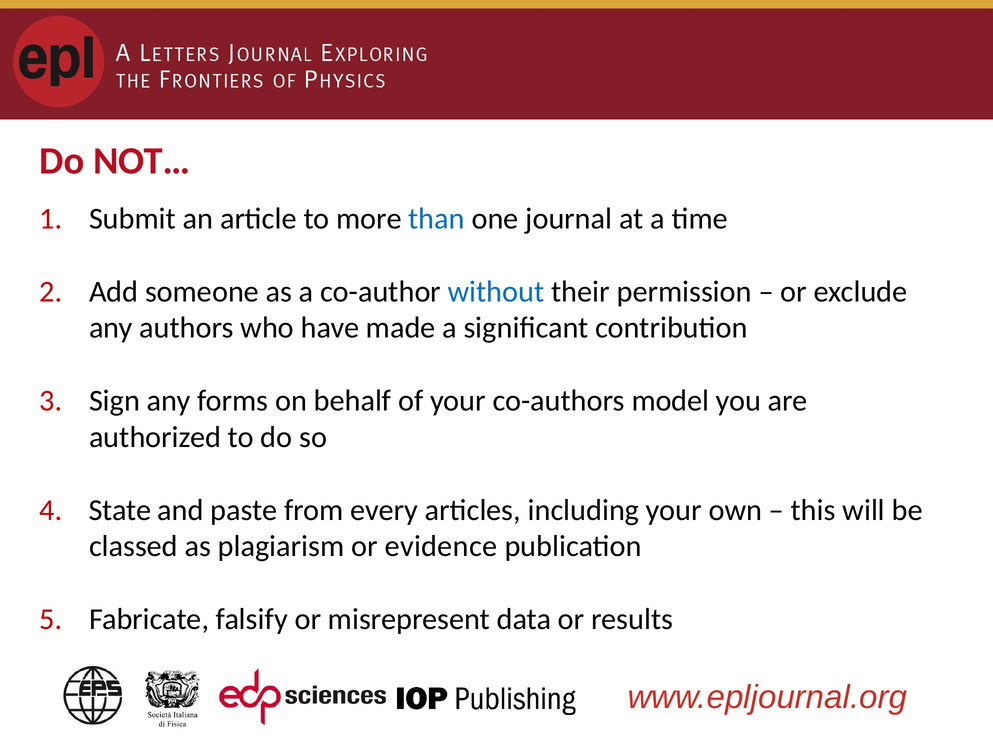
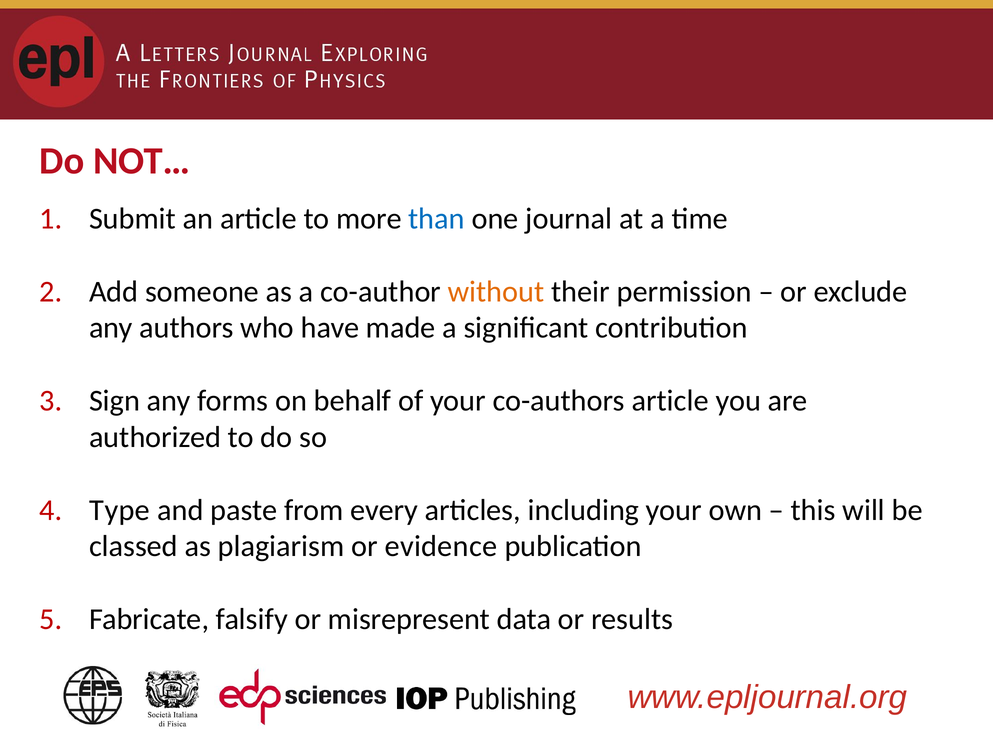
without colour: blue -> orange
co-authors model: model -> article
State: State -> Type
